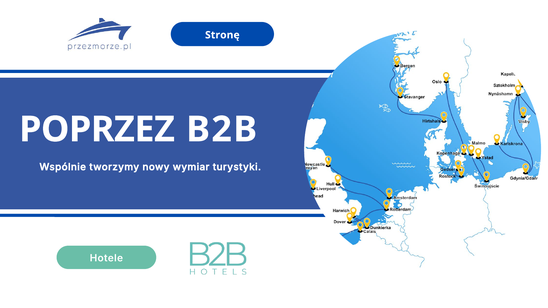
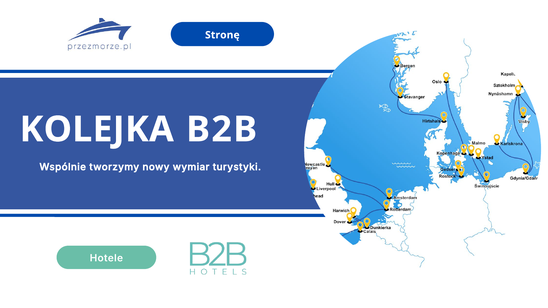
POPRZEZ: POPRZEZ -> KOLEJKA
